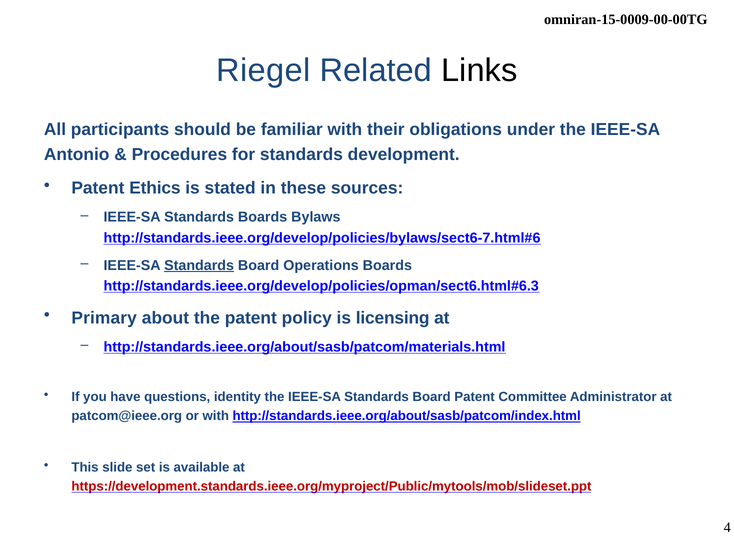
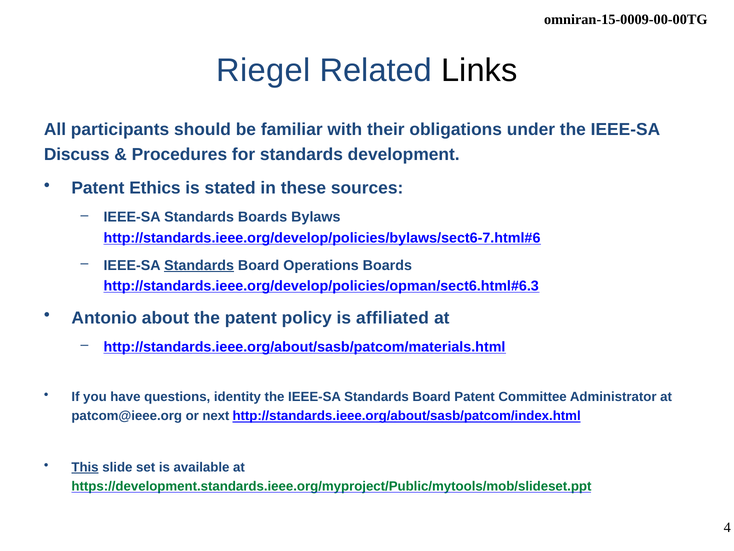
Antonio: Antonio -> Discuss
Primary: Primary -> Antonio
licensing: licensing -> affiliated
or with: with -> next
This underline: none -> present
https://development.standards.ieee.org/myproject/Public/mytools/mob/slideset.ppt colour: red -> green
